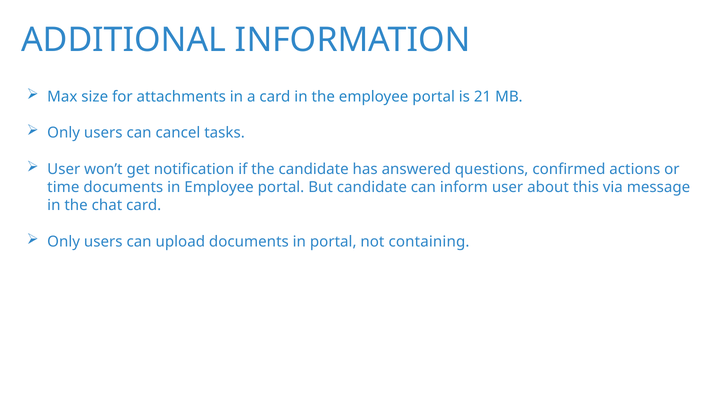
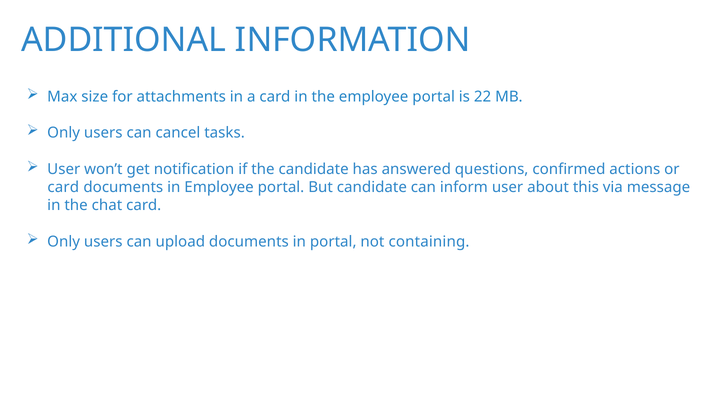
21: 21 -> 22
time at (63, 187): time -> card
